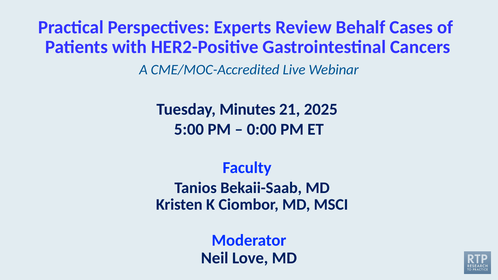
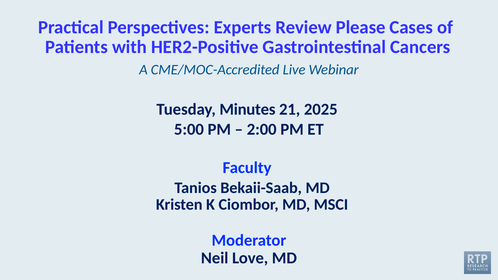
Behalf: Behalf -> Please
0:00: 0:00 -> 2:00
